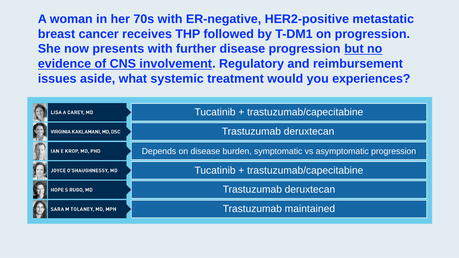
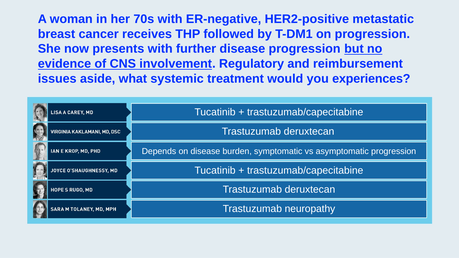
maintained: maintained -> neuropathy
